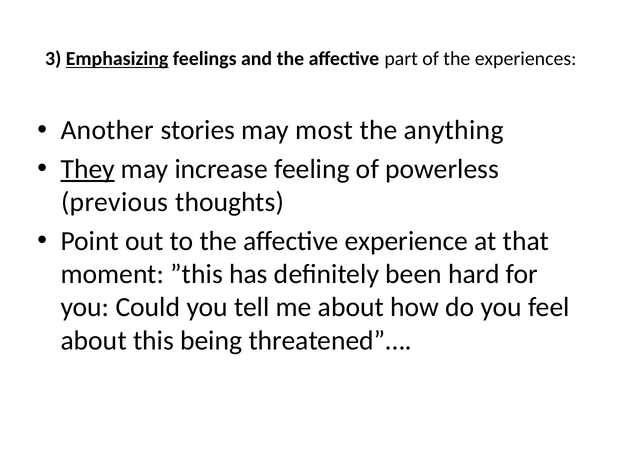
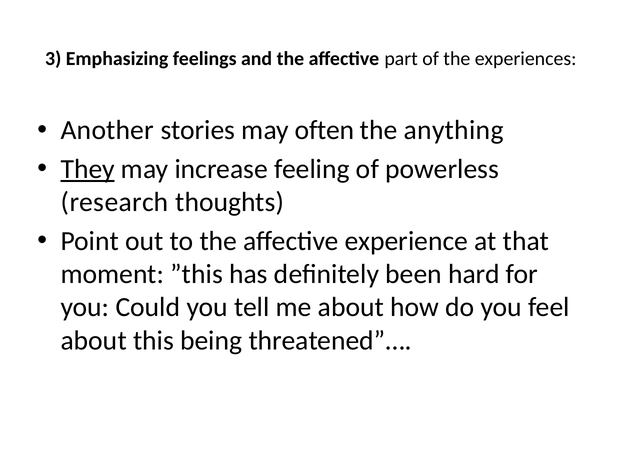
Emphasizing underline: present -> none
most: most -> often
previous: previous -> research
